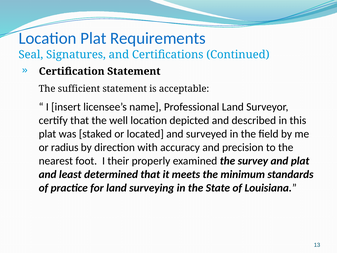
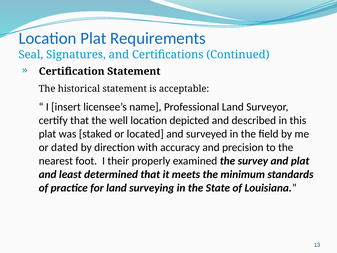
sufficient: sufficient -> historical
radius: radius -> dated
